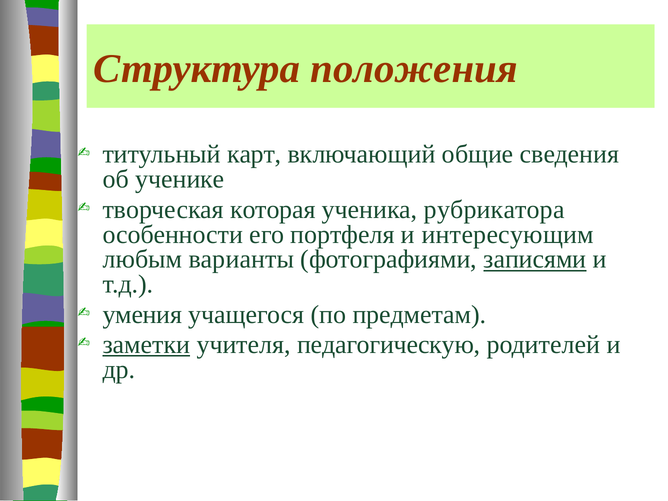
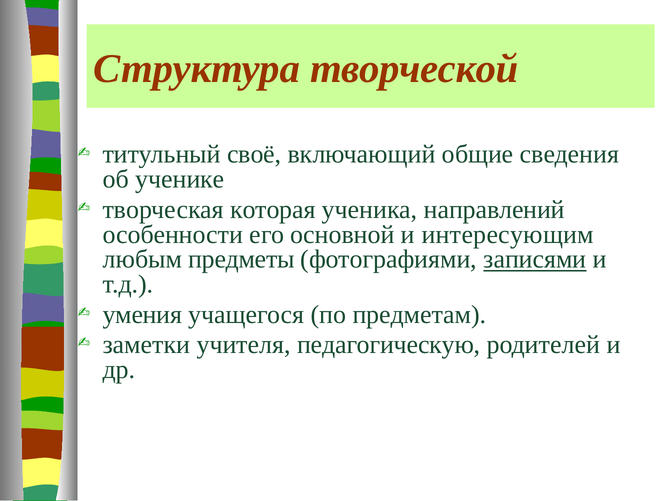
положения: положения -> творческой
карт: карт -> своё
рубрикатора: рубрикатора -> направлений
портфеля: портфеля -> основной
варианты: варианты -> предметы
заметки underline: present -> none
